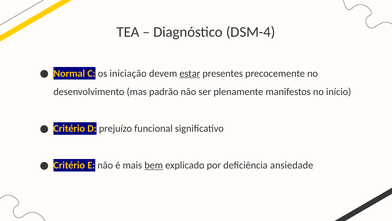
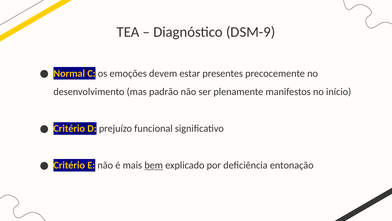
DSM-4: DSM-4 -> DSM-9
iniciação: iniciação -> emoções
estar underline: present -> none
ansiedade: ansiedade -> entonação
